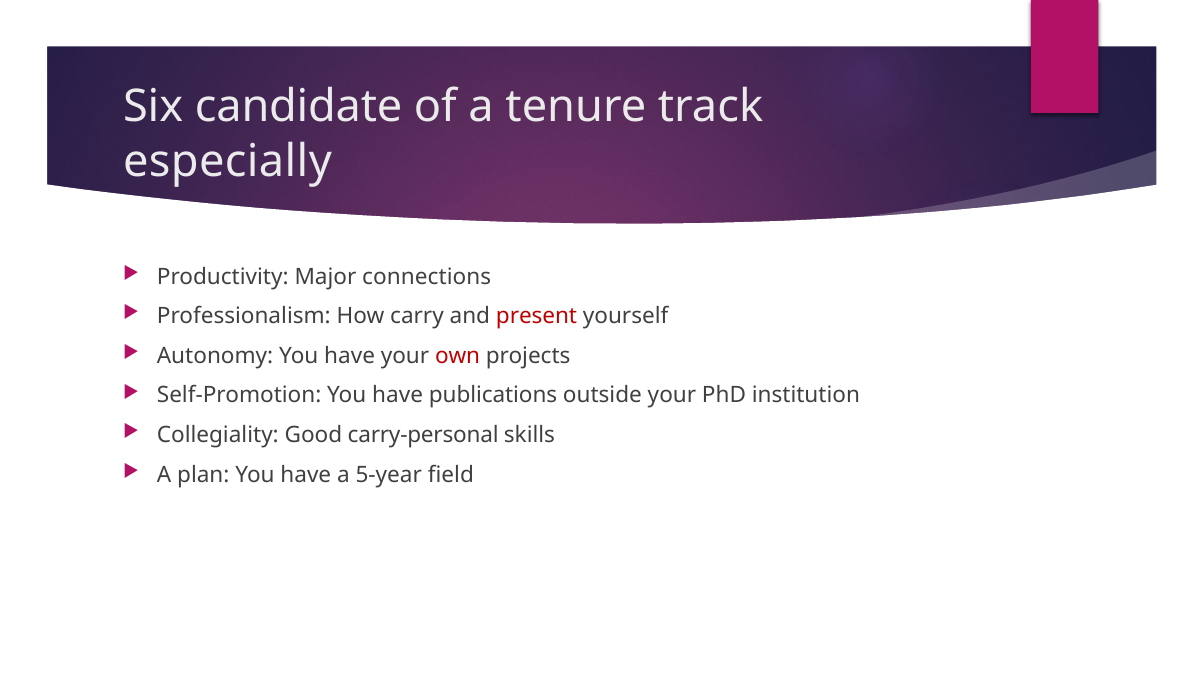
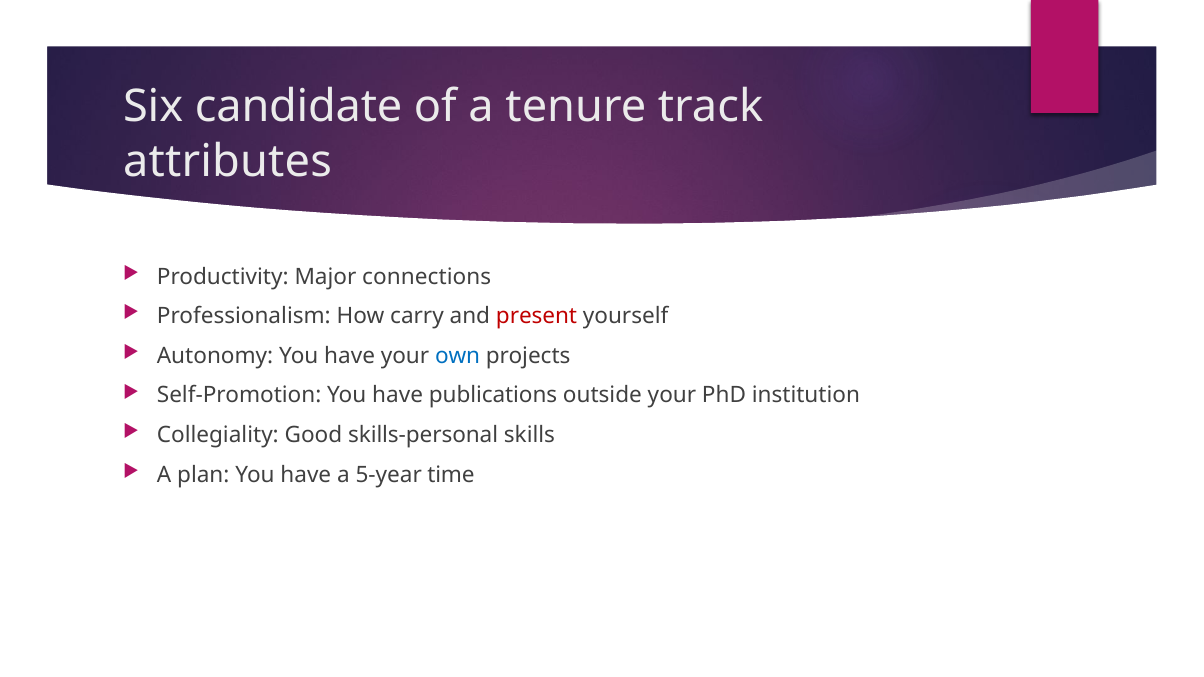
especially: especially -> attributes
own colour: red -> blue
carry-personal: carry-personal -> skills-personal
field: field -> time
